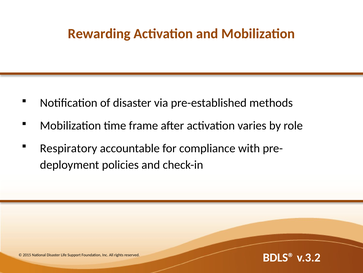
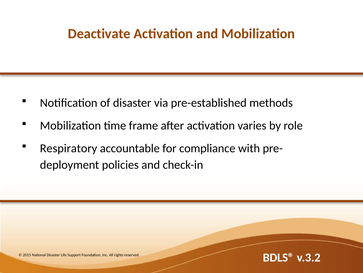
Rewarding: Rewarding -> Deactivate
